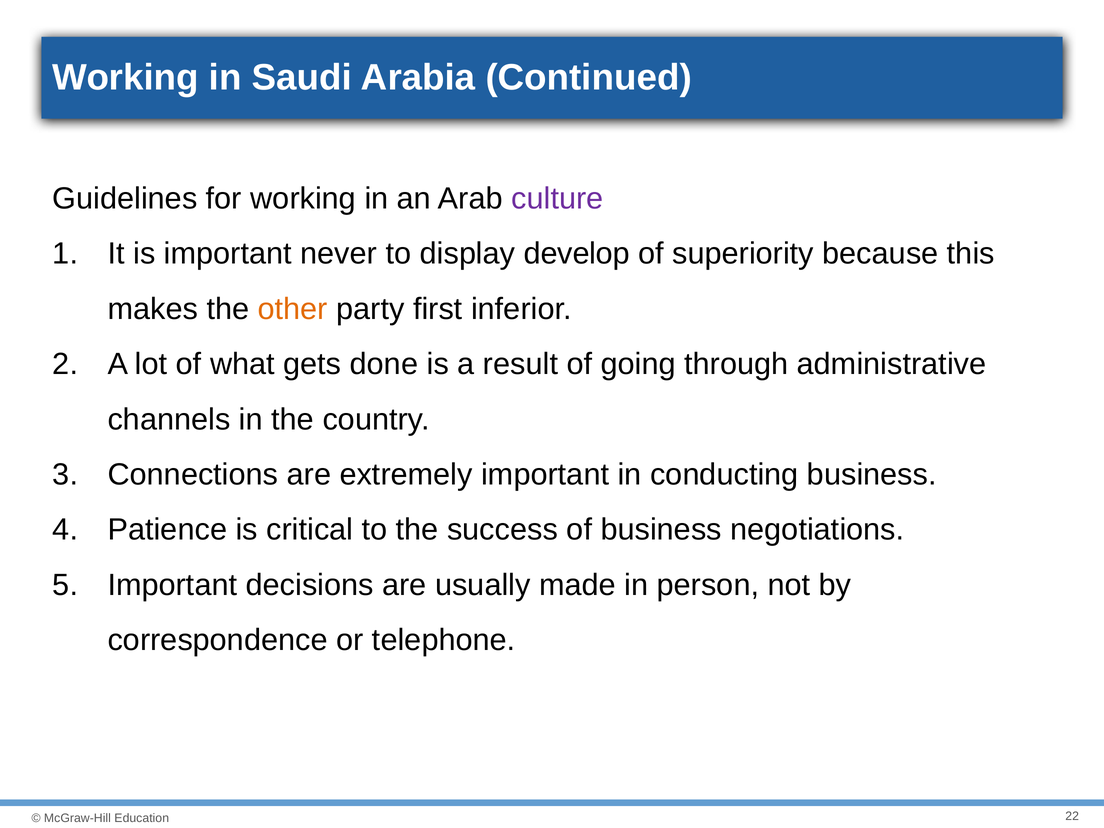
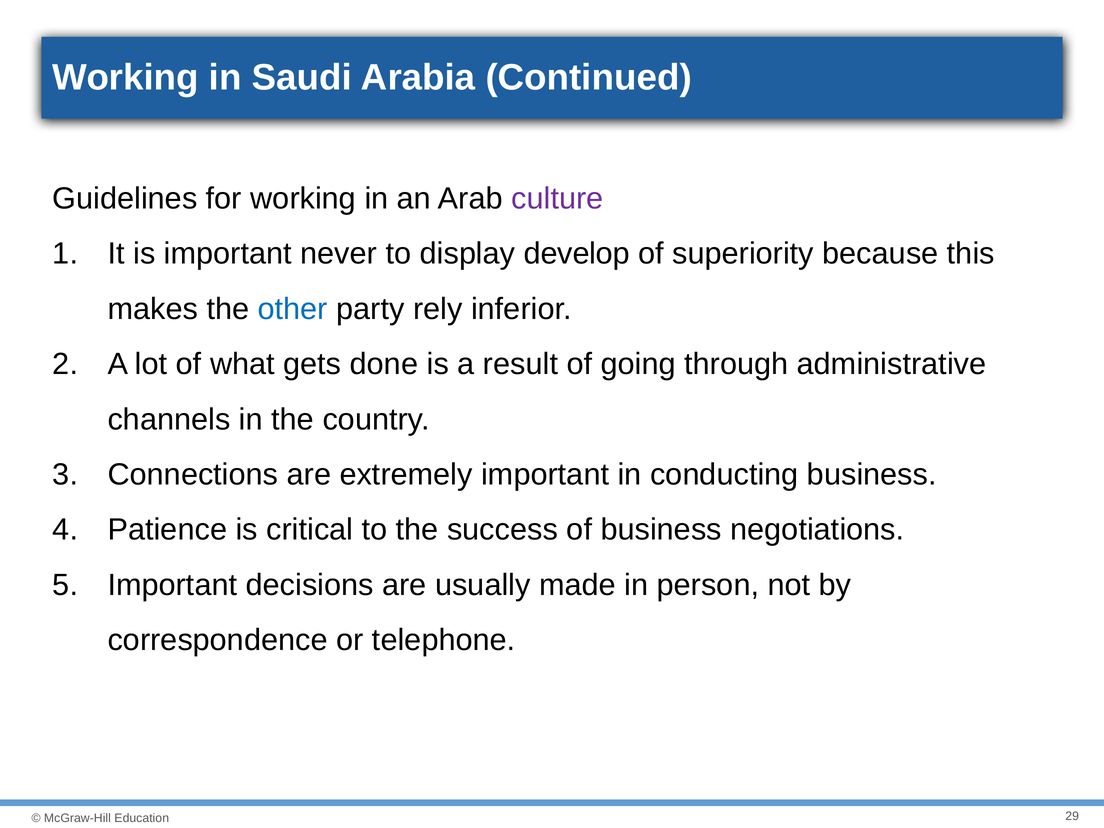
other colour: orange -> blue
first: first -> rely
22: 22 -> 29
